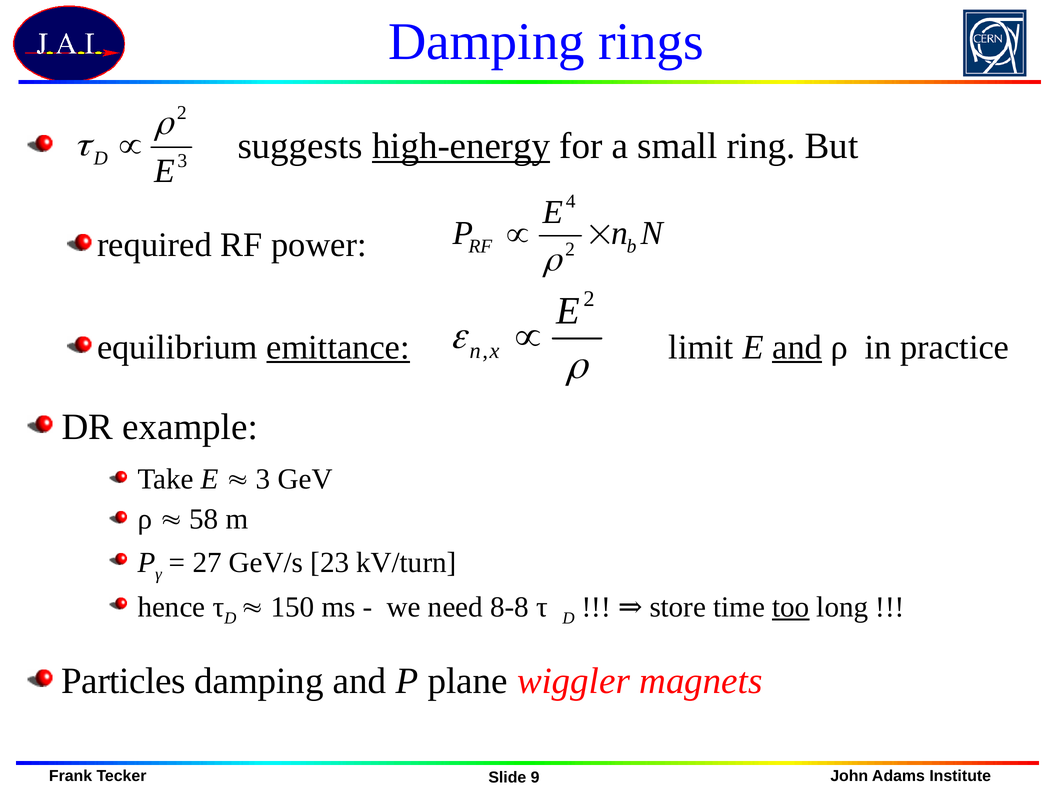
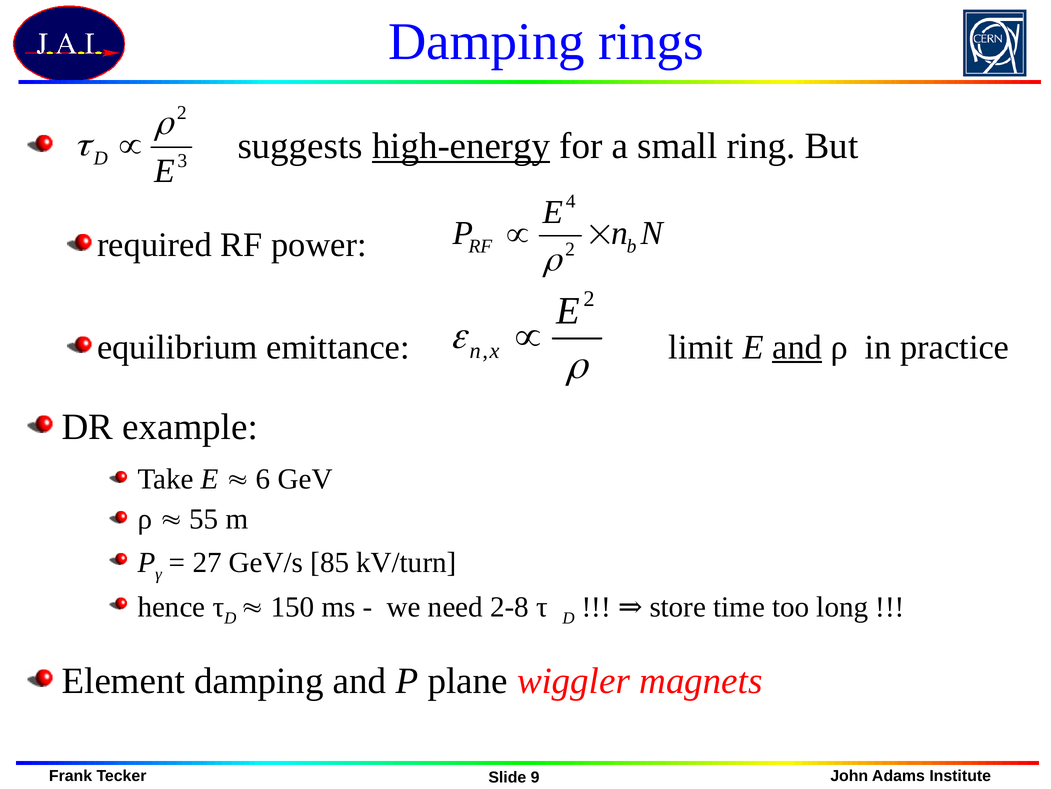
emittance underline: present -> none
3 at (263, 479): 3 -> 6
58: 58 -> 55
23: 23 -> 85
8-8: 8-8 -> 2-8
too underline: present -> none
Particles: Particles -> Element
